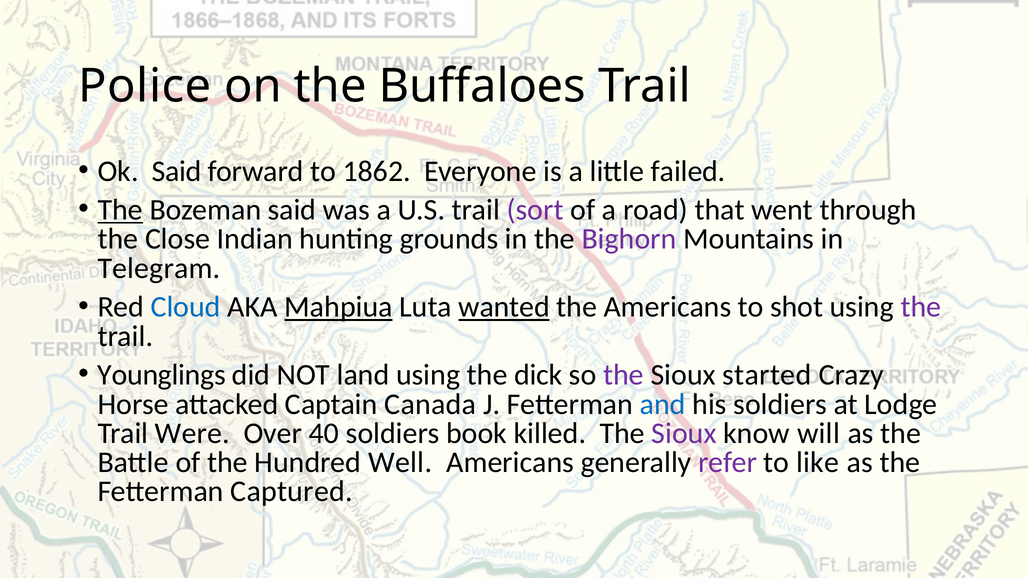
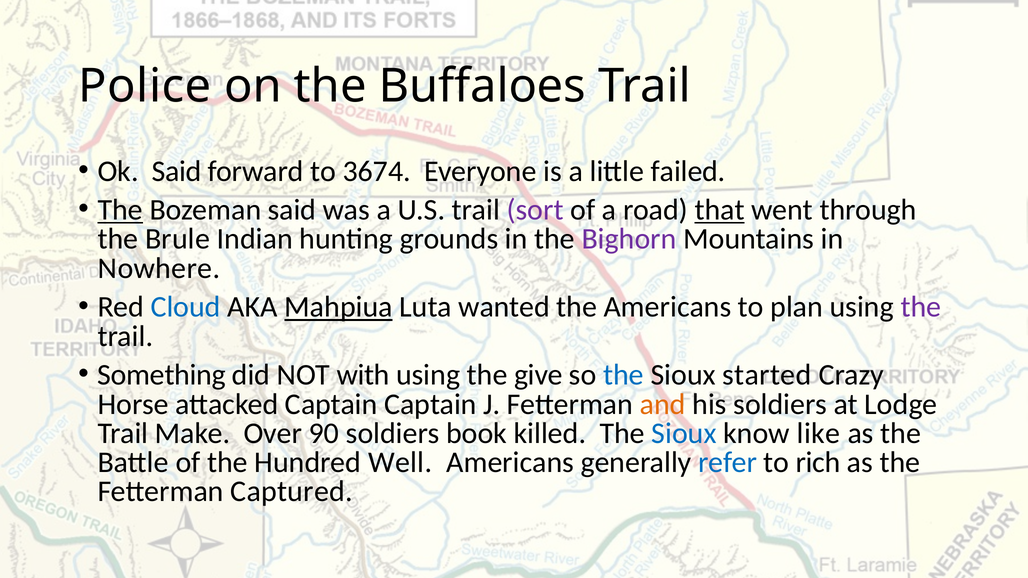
1862: 1862 -> 3674
that underline: none -> present
Close: Close -> Brule
Telegram: Telegram -> Nowhere
wanted underline: present -> none
shot: shot -> plan
Younglings: Younglings -> Something
land: land -> with
dick: dick -> give
the at (624, 375) colour: purple -> blue
Captain Canada: Canada -> Captain
and colour: blue -> orange
Were: Were -> Make
40: 40 -> 90
Sioux at (684, 433) colour: purple -> blue
will: will -> like
refer colour: purple -> blue
like: like -> rich
